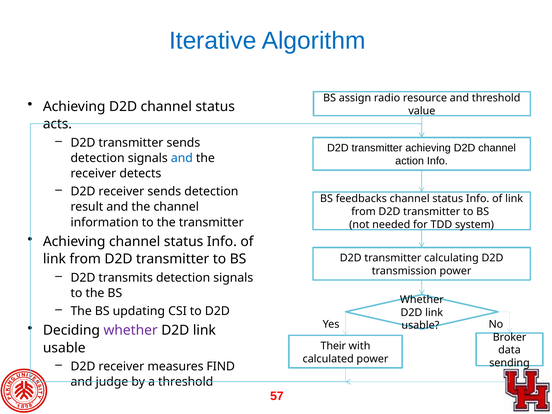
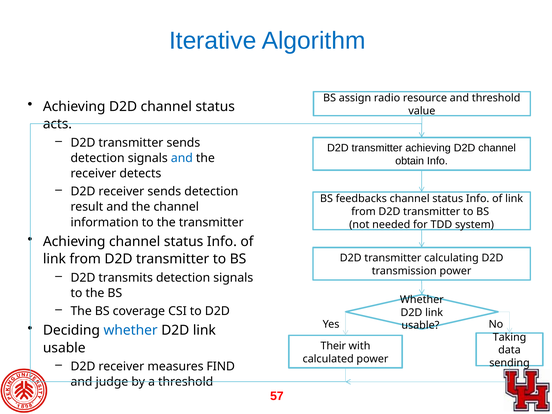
action: action -> obtain
updating: updating -> coverage
whether at (131, 330) colour: purple -> blue
Broker: Broker -> Taking
